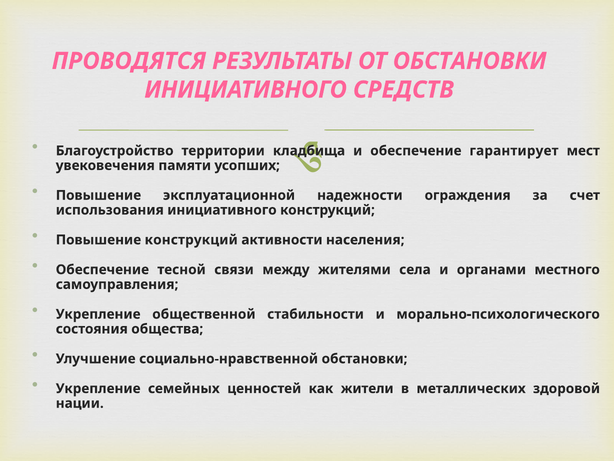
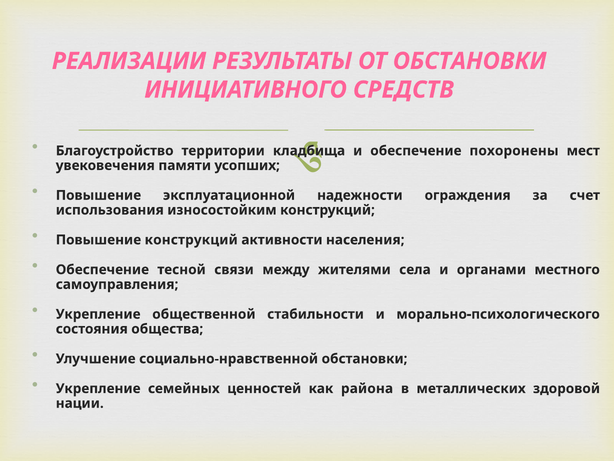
ПРОВОДЯТСЯ: ПРОВОДЯТСЯ -> РЕАЛИЗАЦИИ
гарантирует: гарантирует -> похоронены
использования инициативного: инициативного -> износостойким
жители: жители -> района
